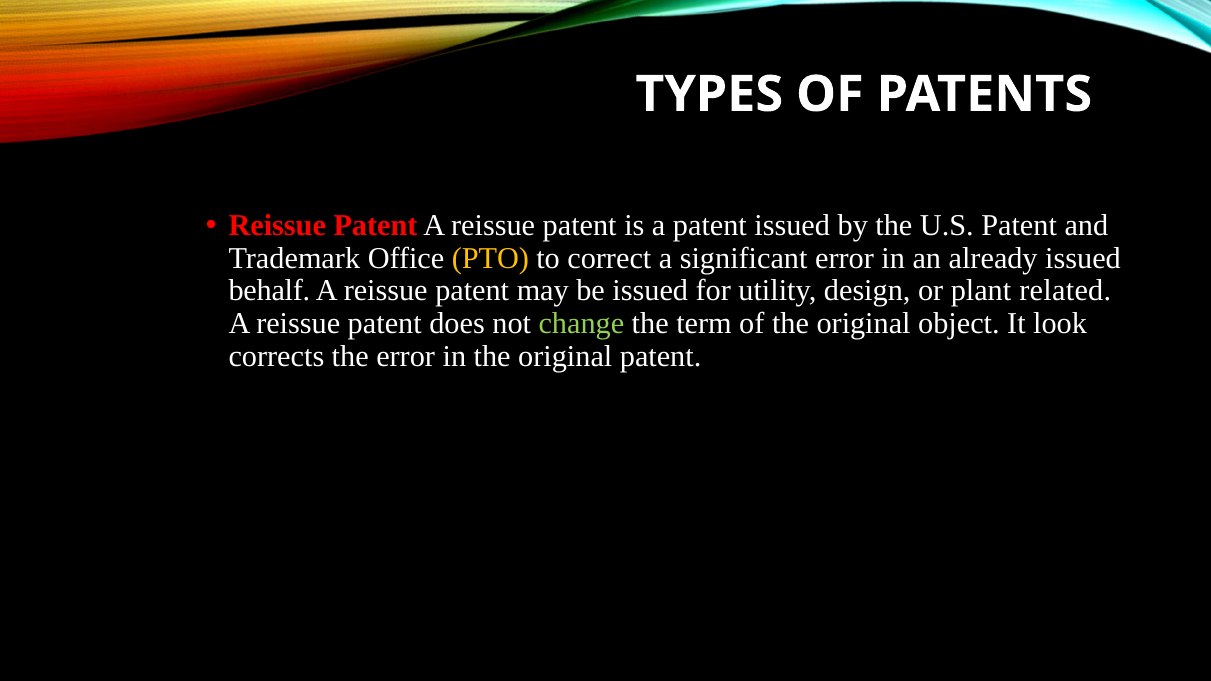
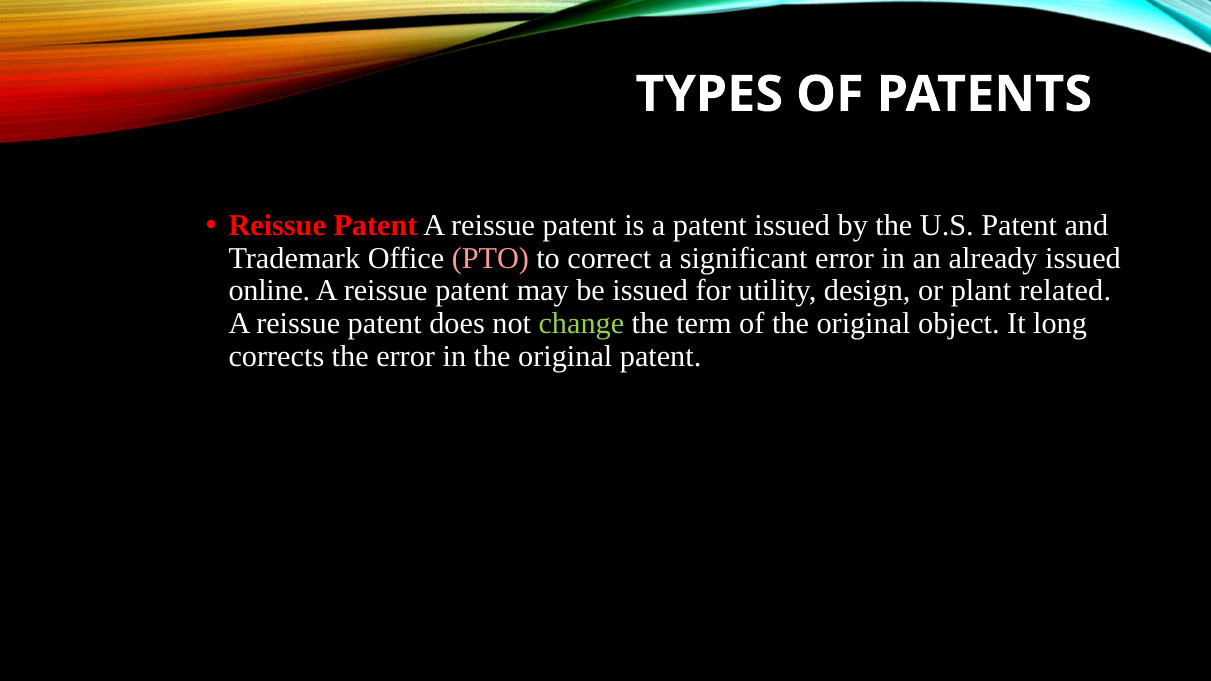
PTO colour: yellow -> pink
behalf: behalf -> online
look: look -> long
